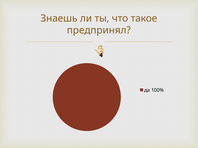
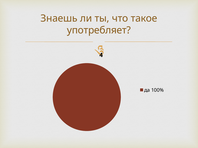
предпринял: предпринял -> употребляет
